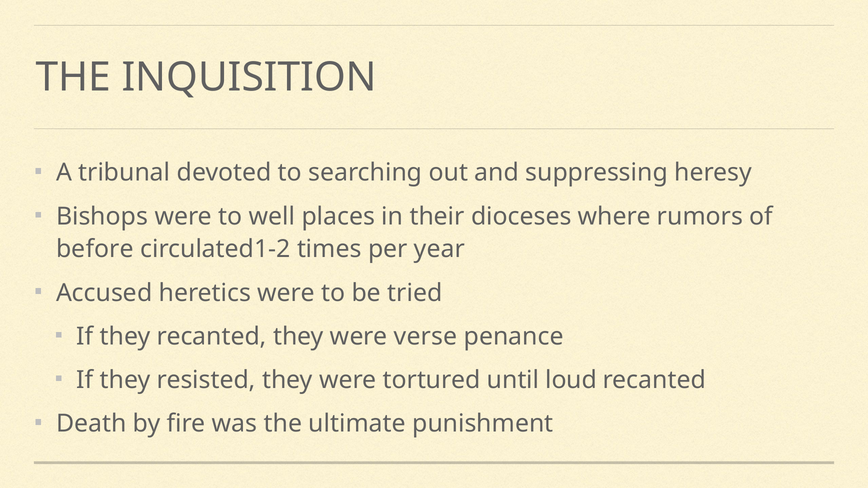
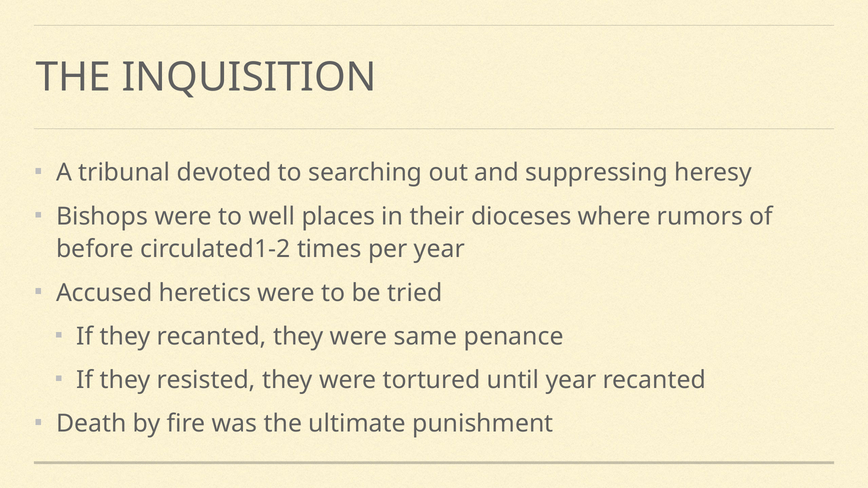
verse: verse -> same
until loud: loud -> year
